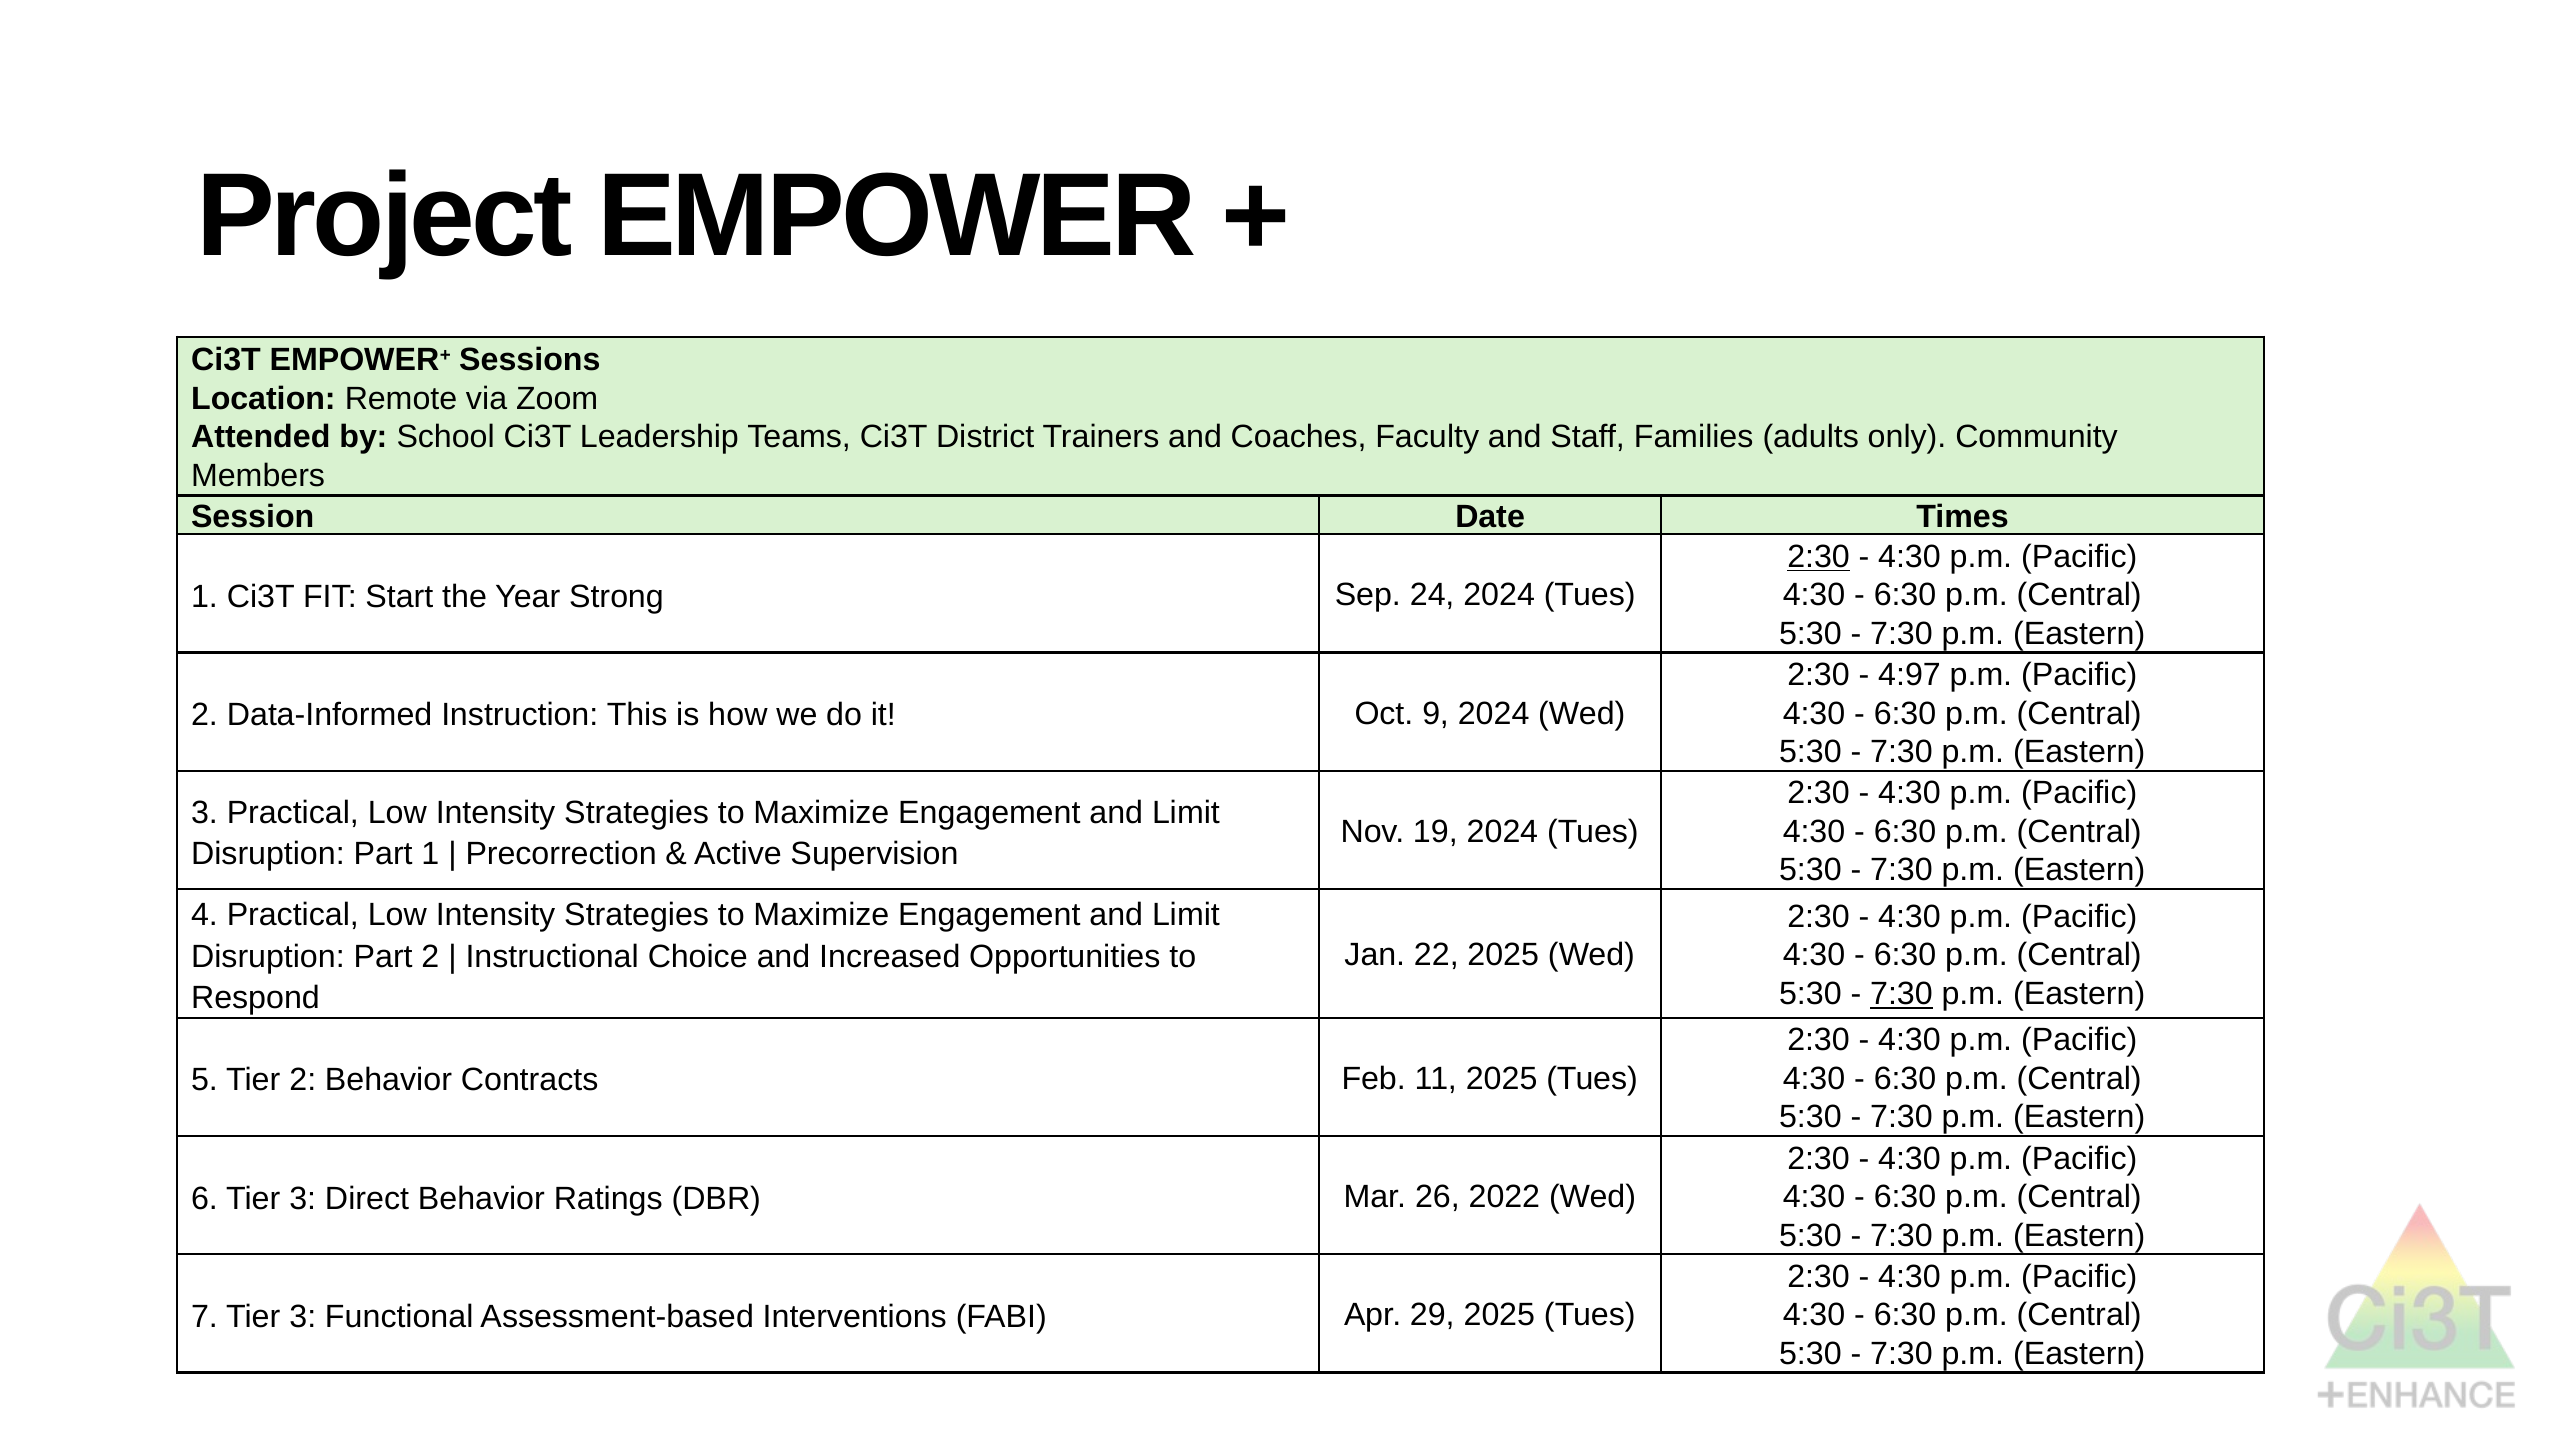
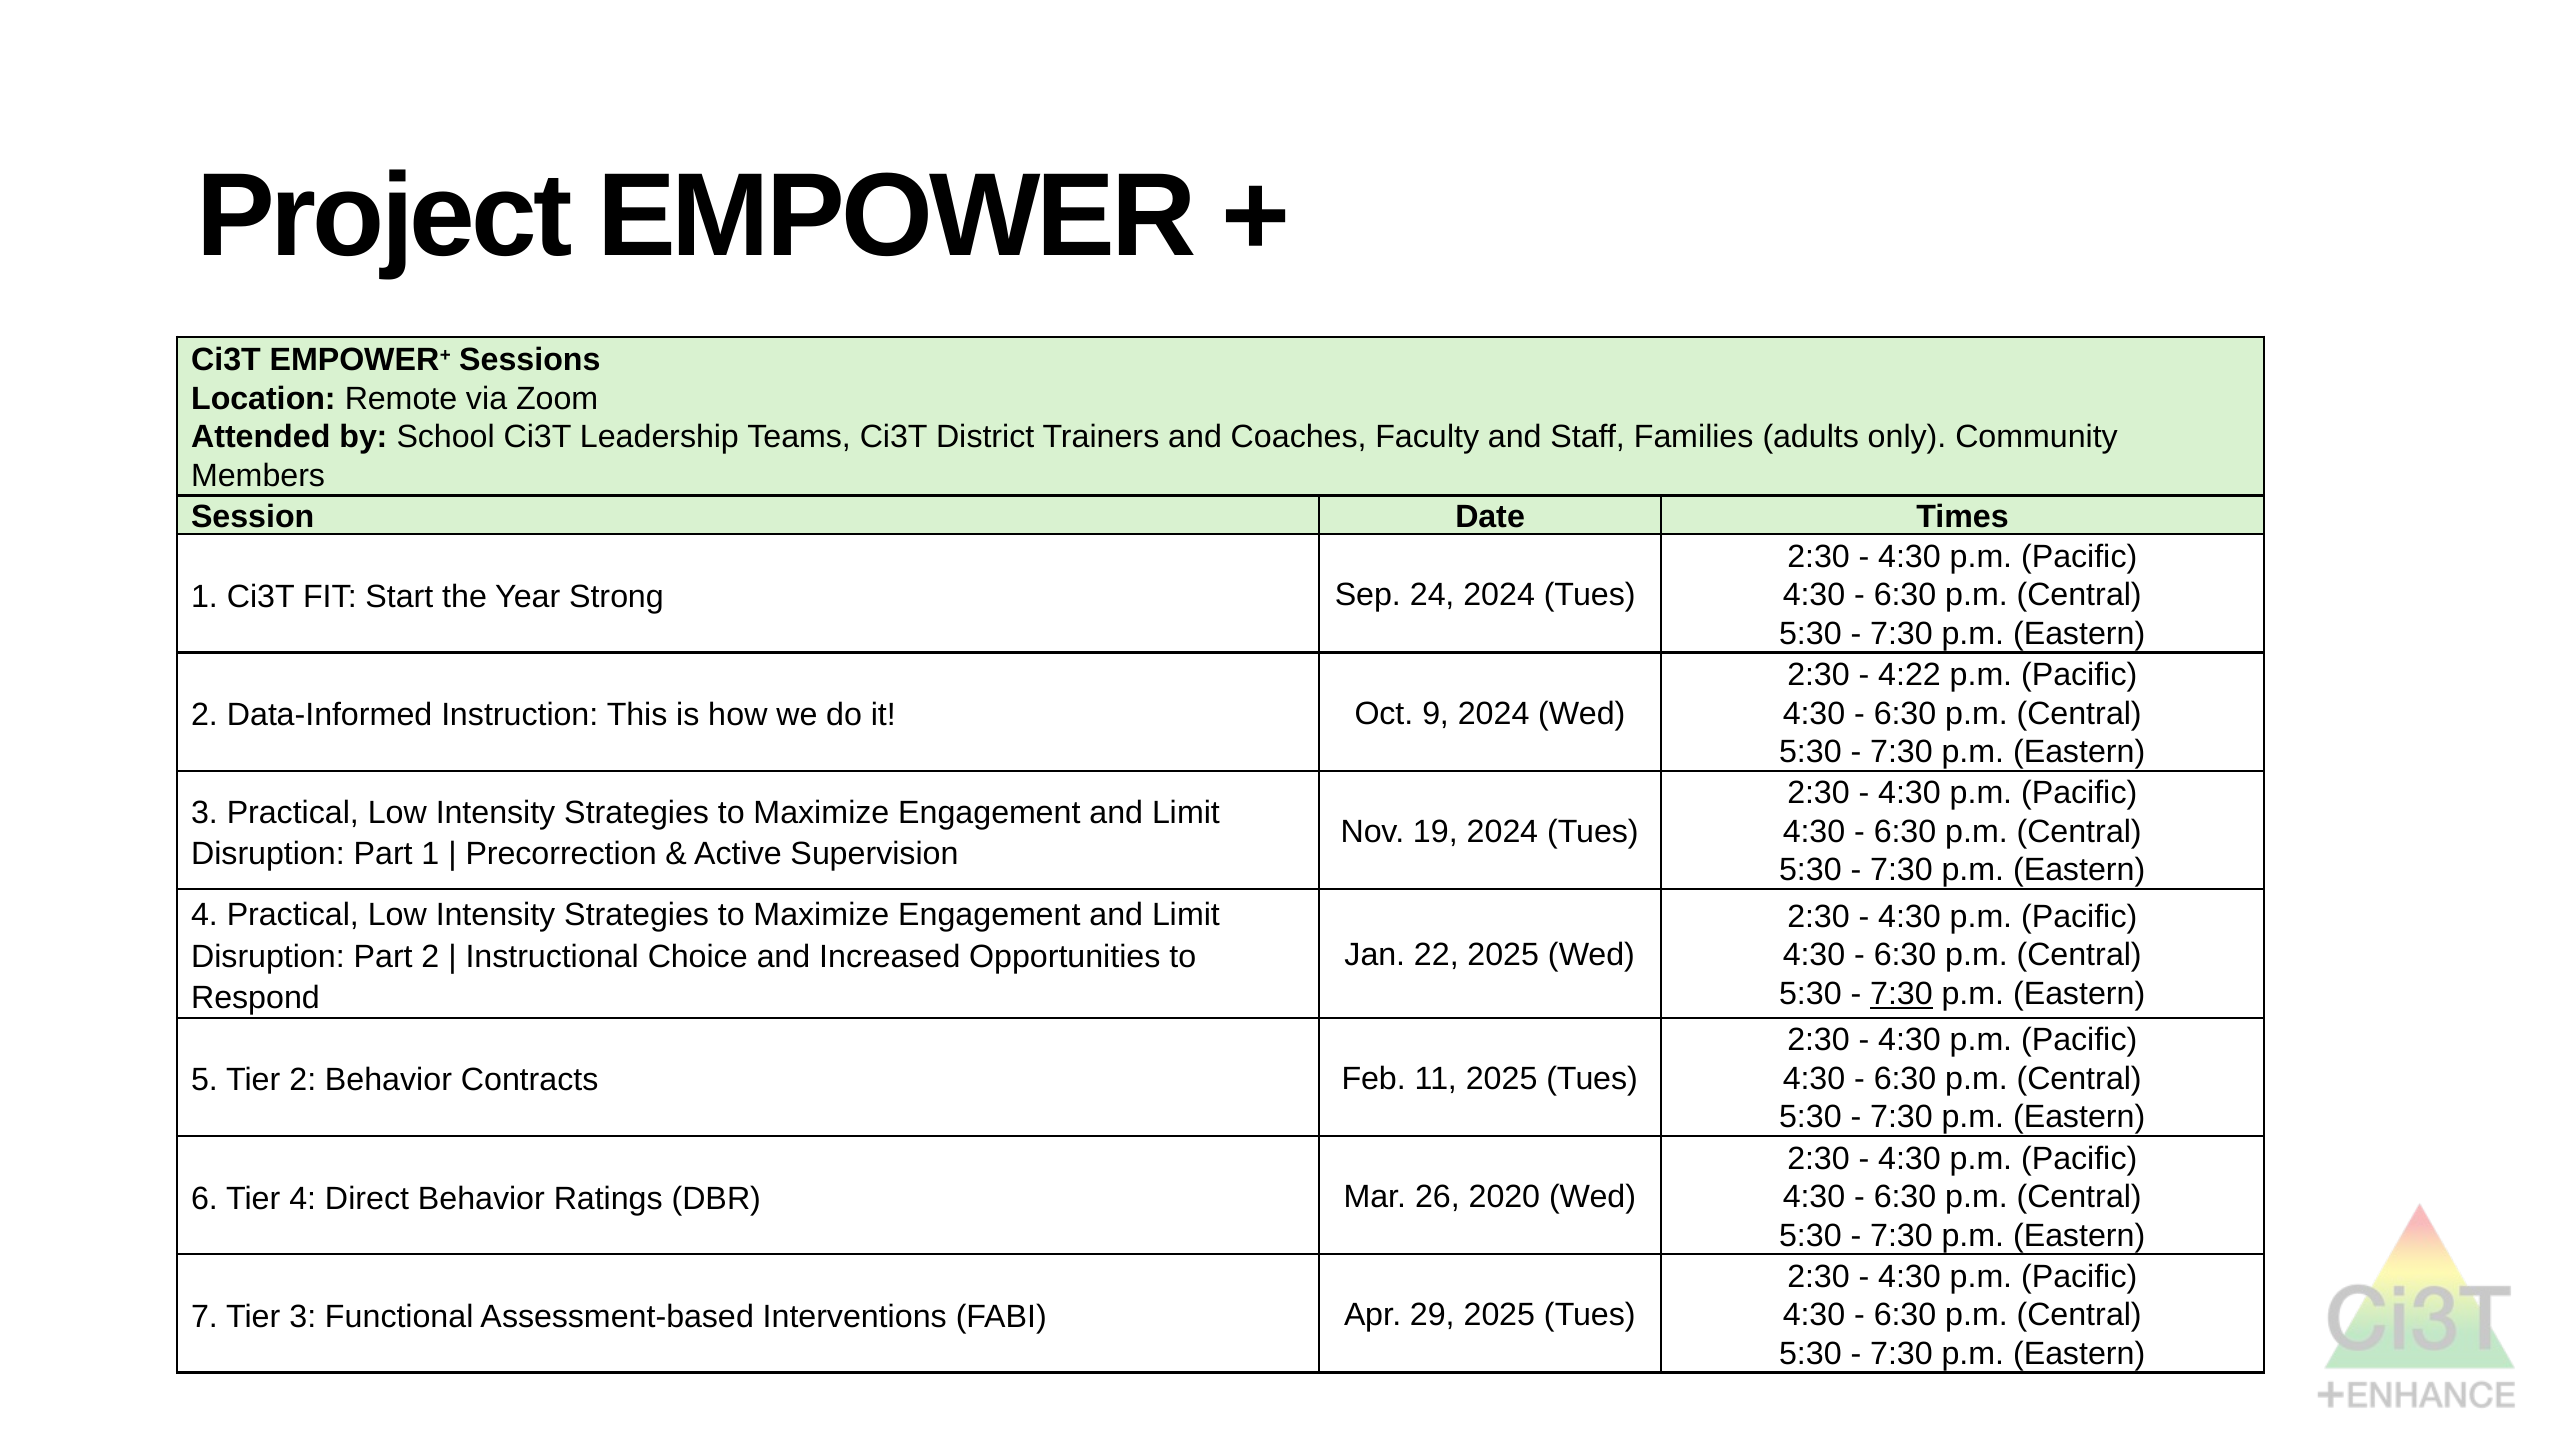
2:30 at (1819, 557) underline: present -> none
4:97: 4:97 -> 4:22
6 Tier 3: 3 -> 4
2022: 2022 -> 2020
